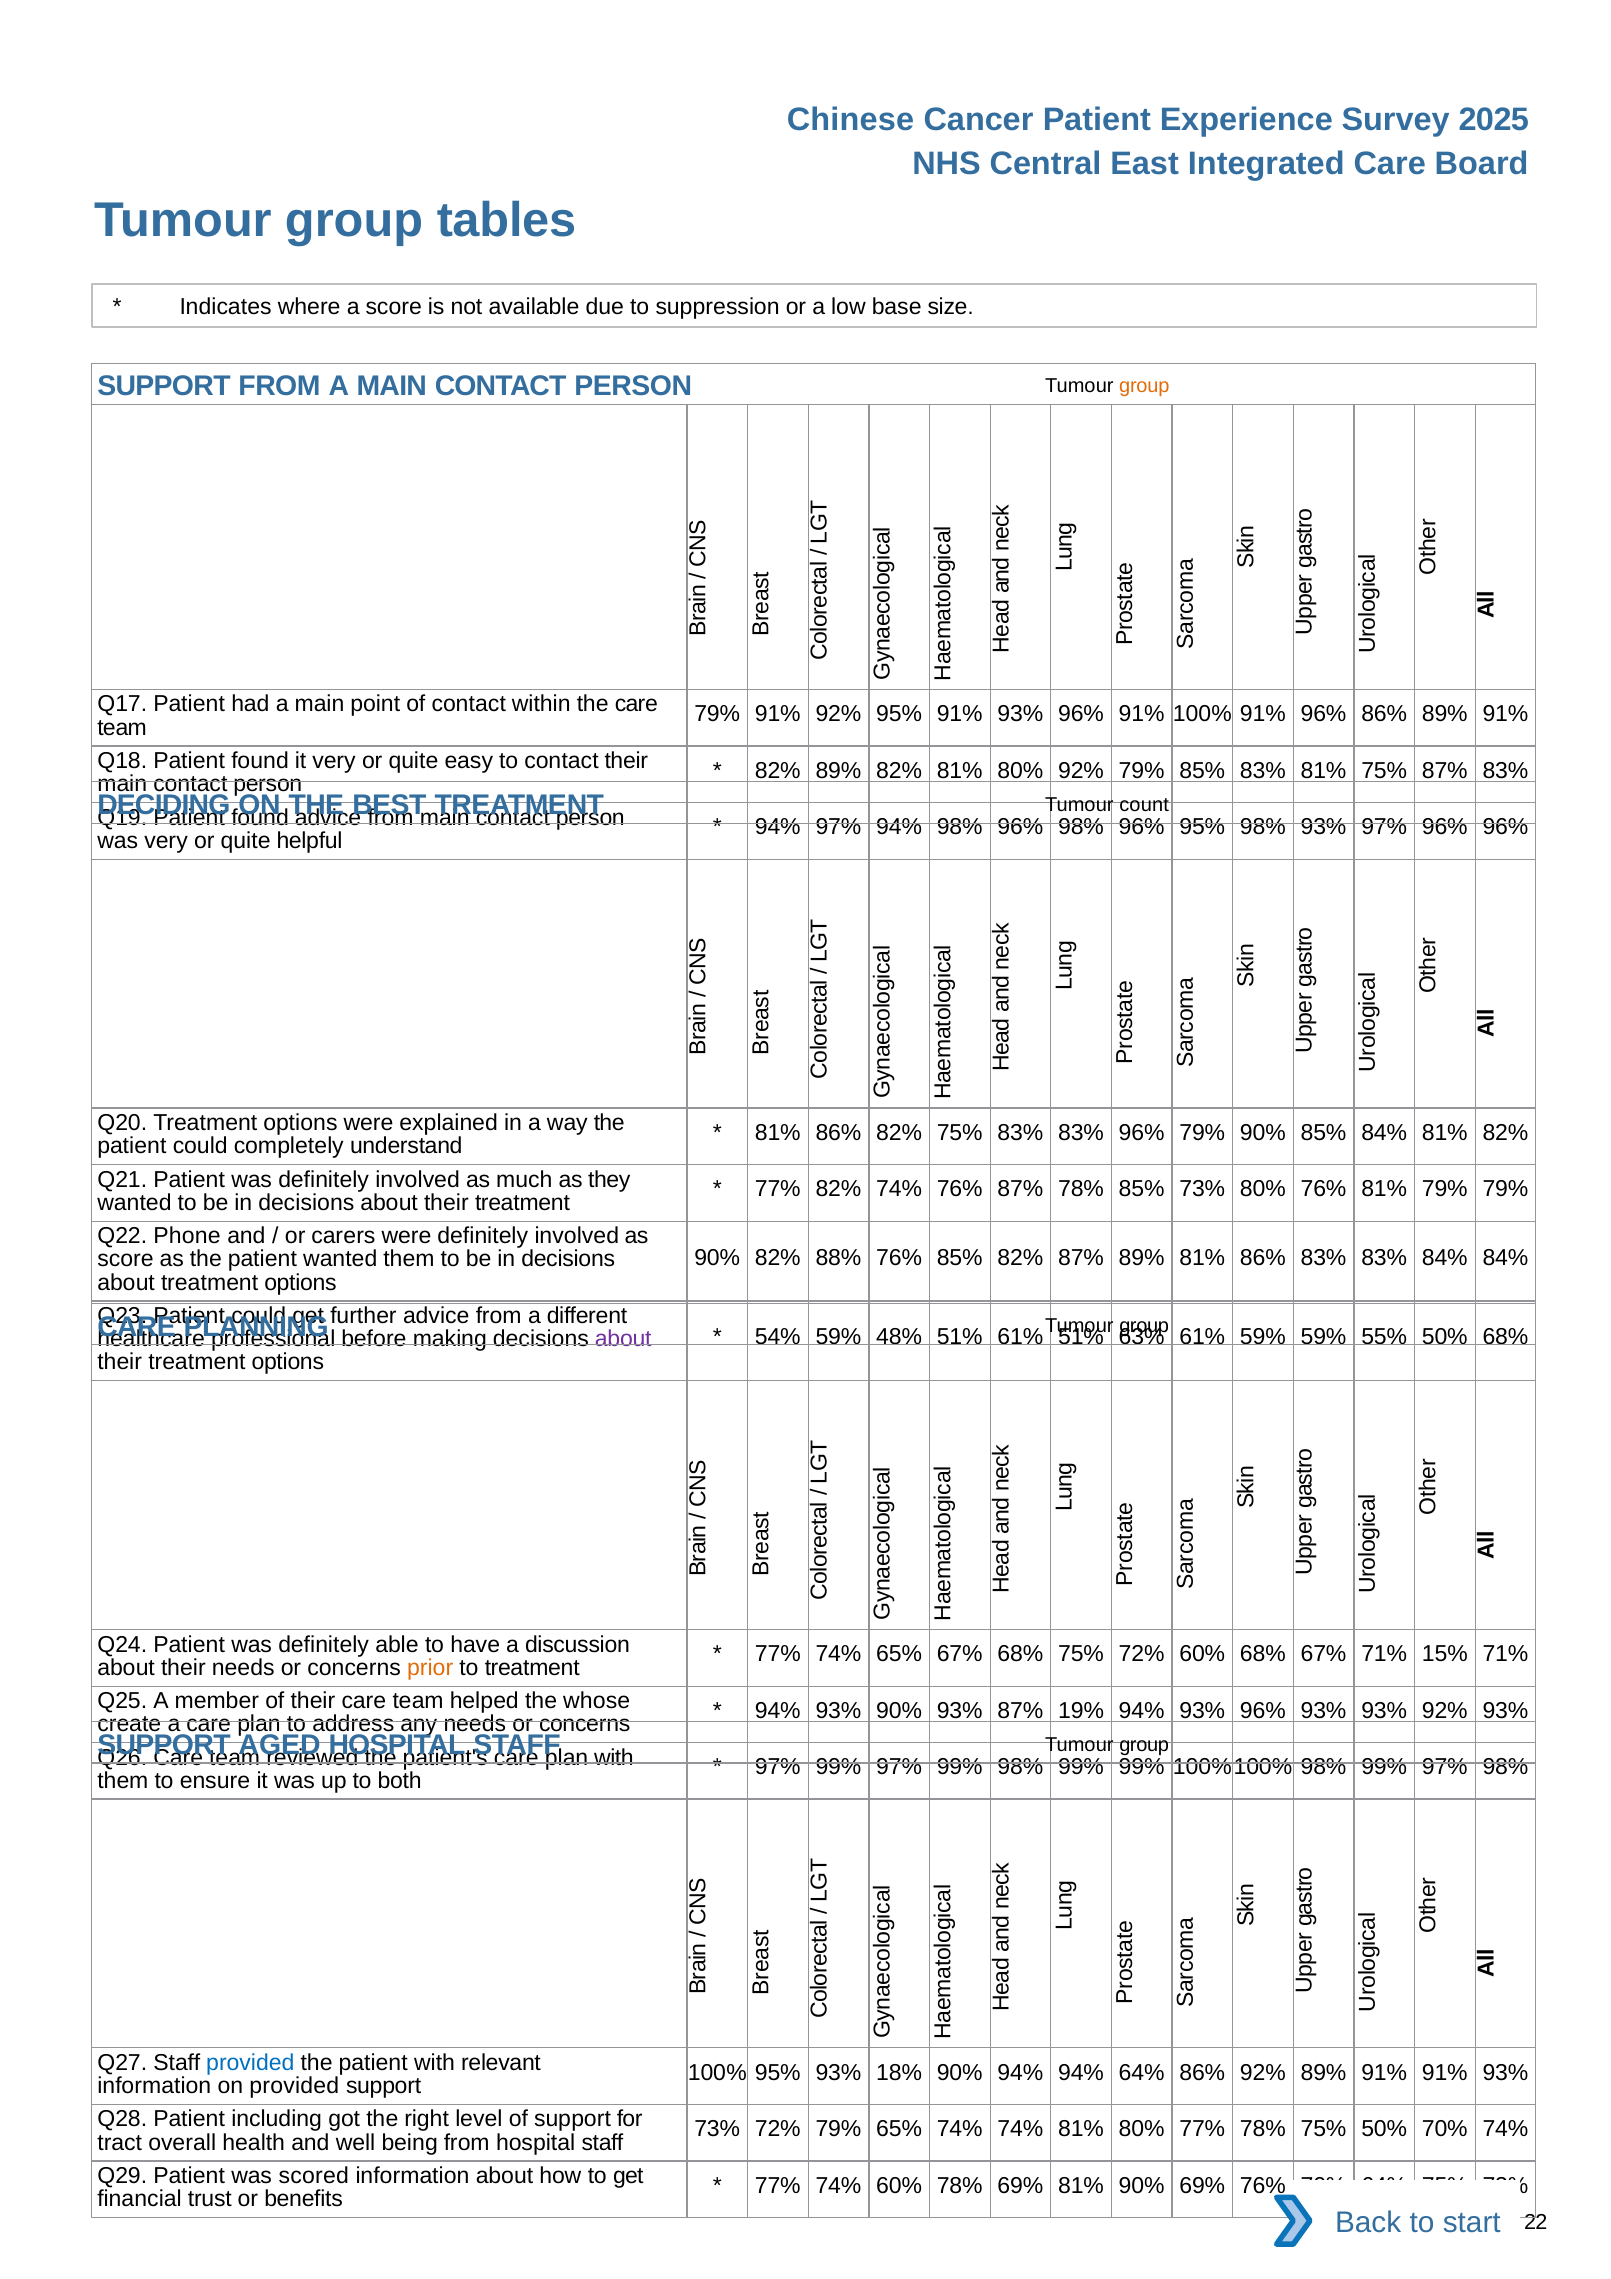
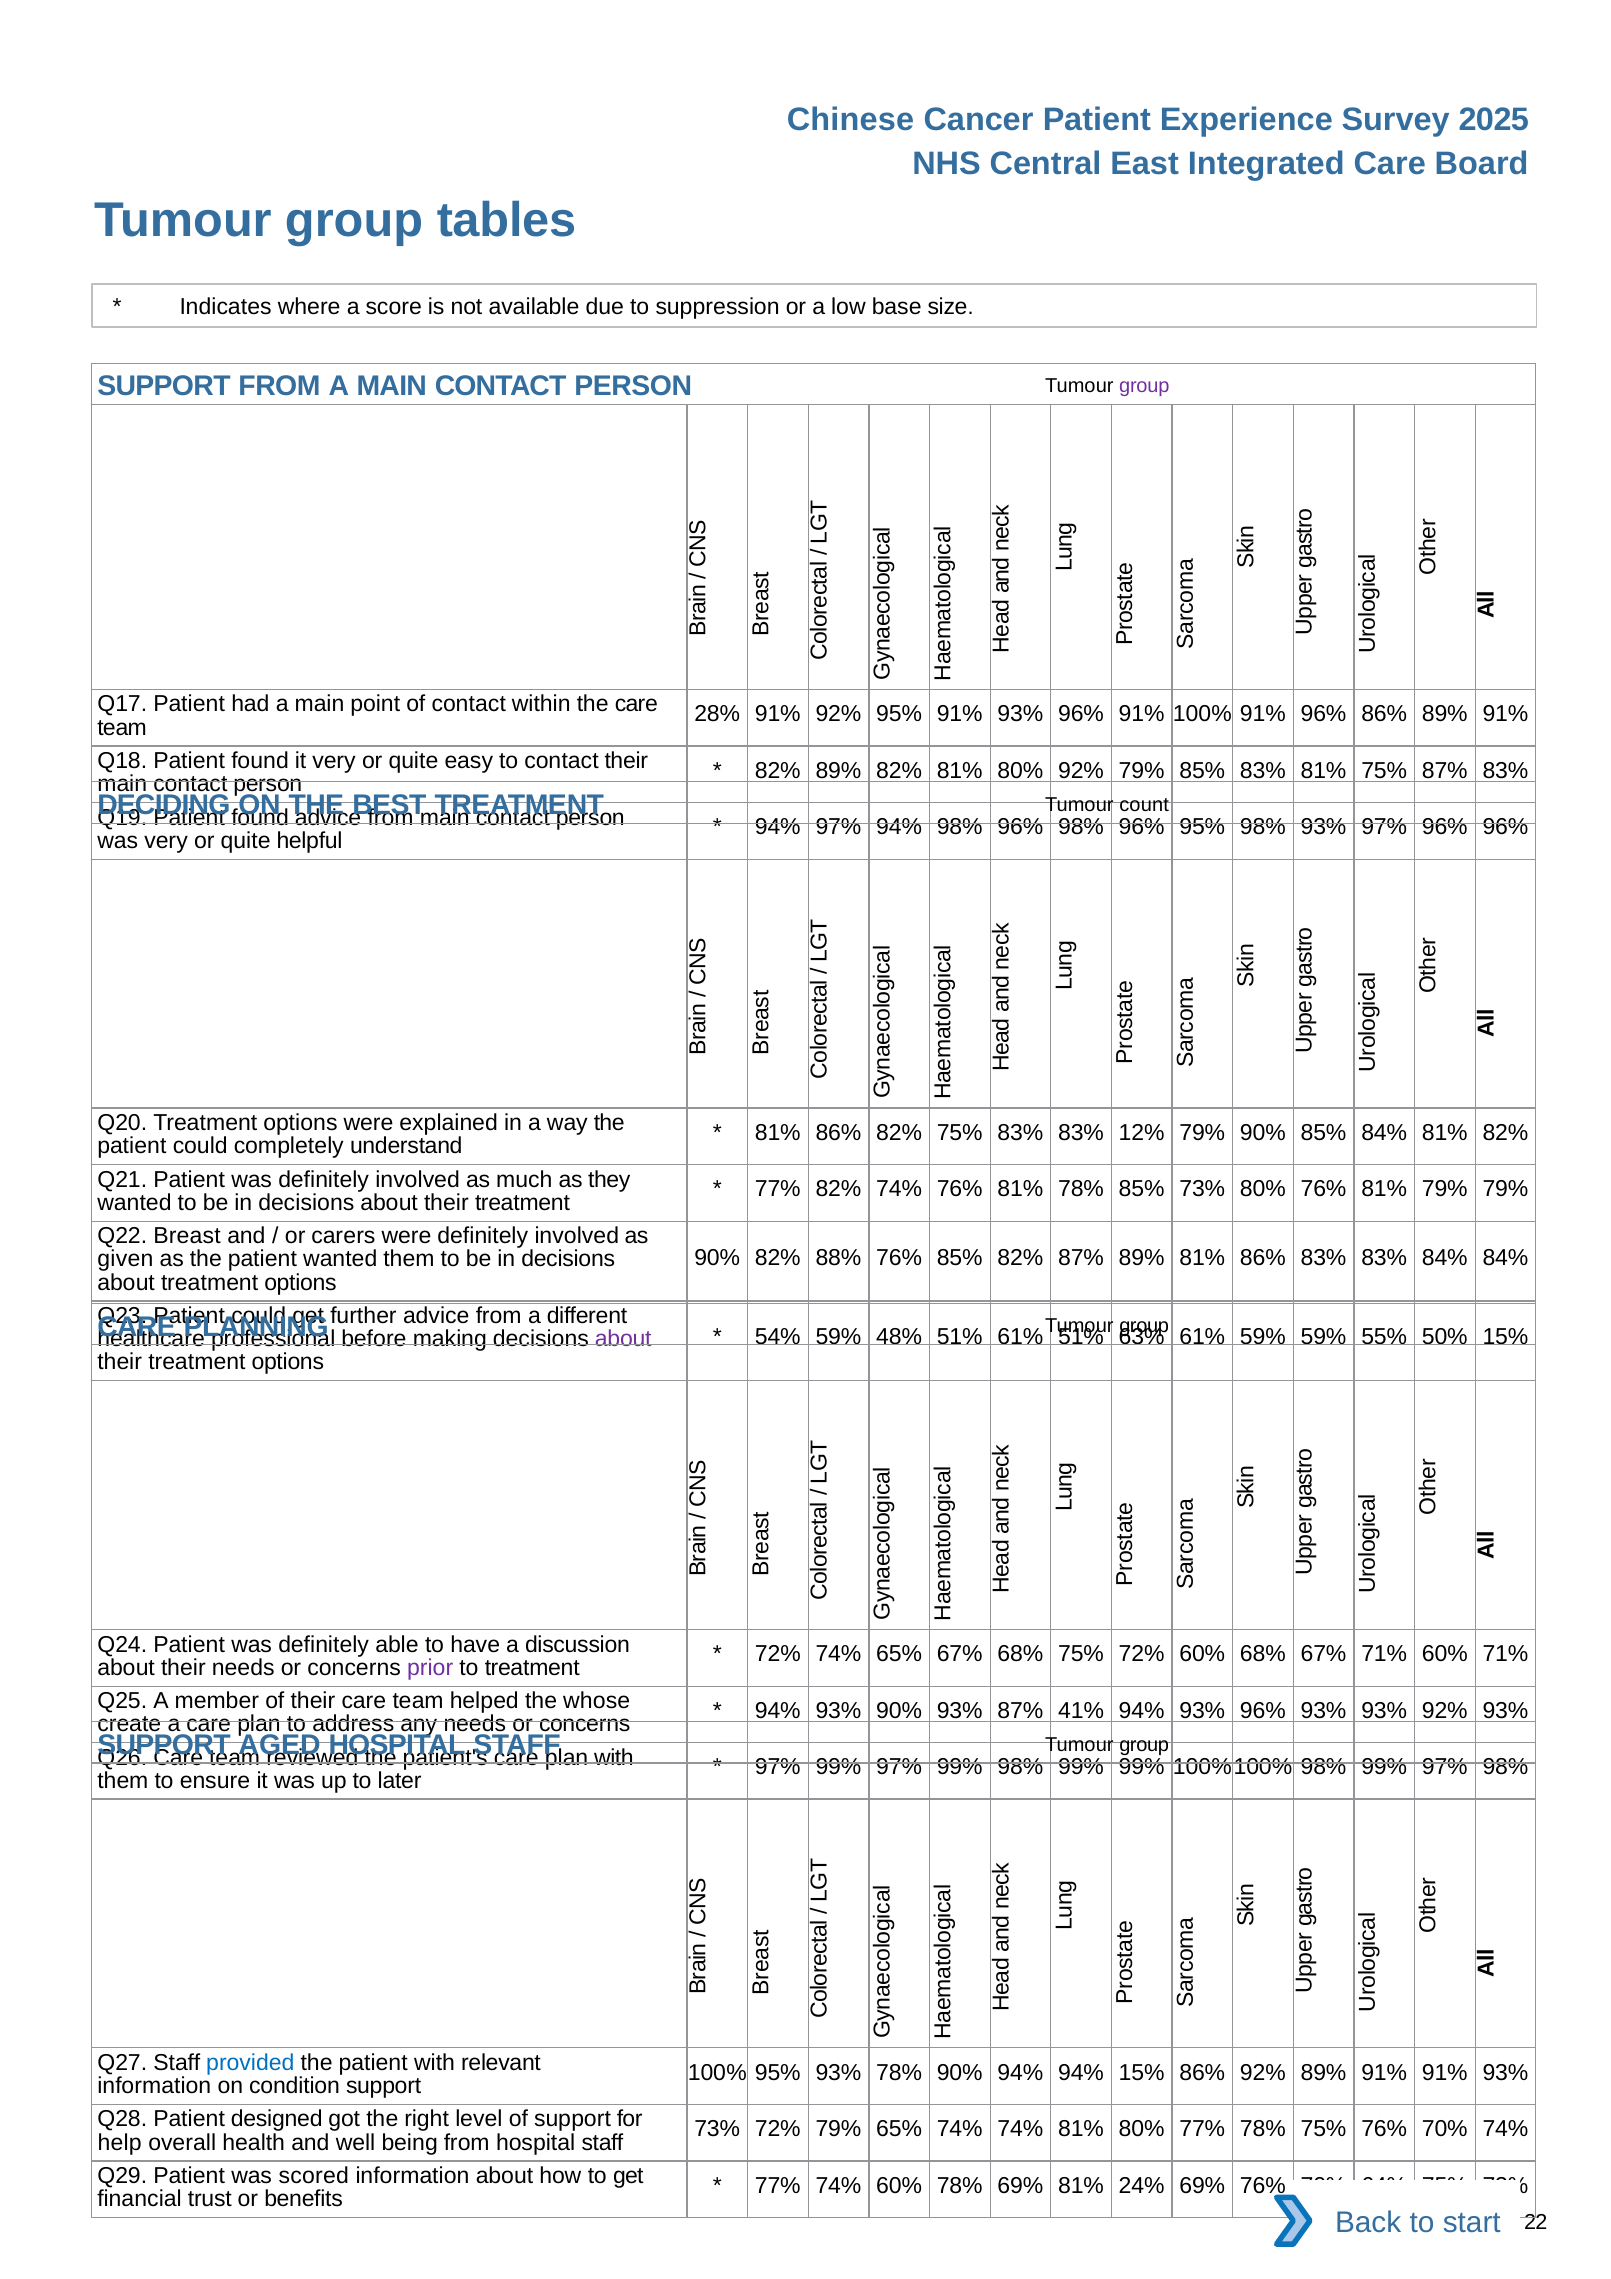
group at (1144, 386) colour: orange -> purple
79% at (717, 714): 79% -> 28%
83% 96%: 96% -> 12%
74% 76% 87%: 87% -> 81%
Phone: Phone -> Breast
score at (126, 1260): score -> given
50% 68%: 68% -> 15%
77% at (778, 1655): 77% -> 72%
71% 15%: 15% -> 60%
prior colour: orange -> purple
19%: 19% -> 41%
both: both -> later
93% 18%: 18% -> 78%
94% 64%: 64% -> 15%
on provided: provided -> condition
including: including -> designed
75% 50%: 50% -> 76%
tract: tract -> help
81% 90%: 90% -> 24%
